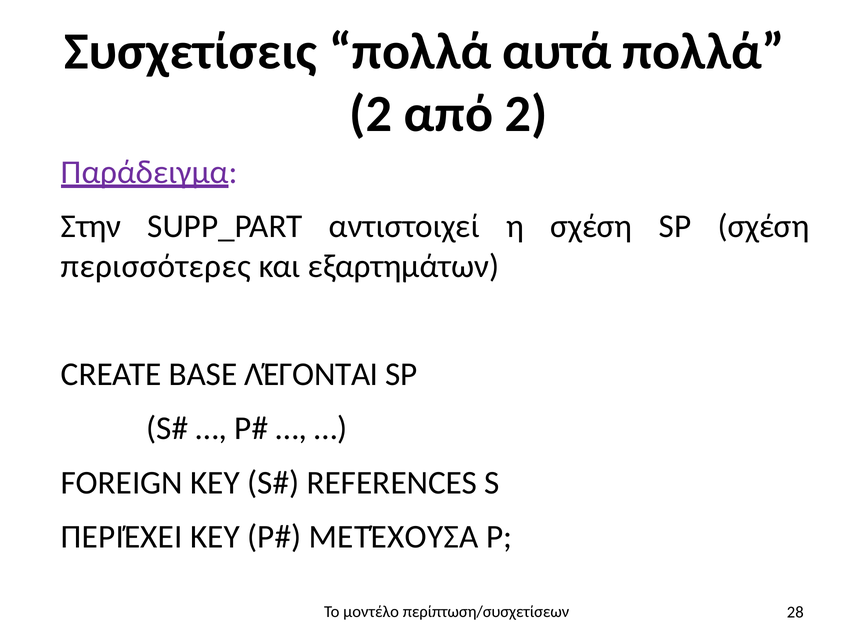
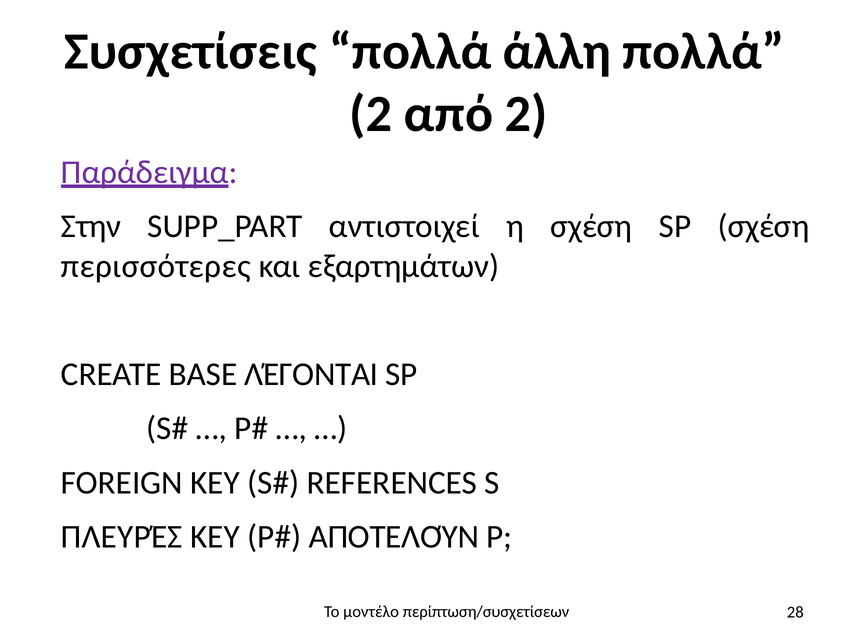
αυτά: αυτά -> άλλη
ΠΕΡΙΈΧΕΙ: ΠΕΡΙΈΧΕΙ -> ΠΛΕΥΡΈΣ
ΜΕΤΈΧΟΥΣΑ: ΜΕΤΈΧΟΥΣΑ -> ΑΠΟΤΕΛΟΎΝ
